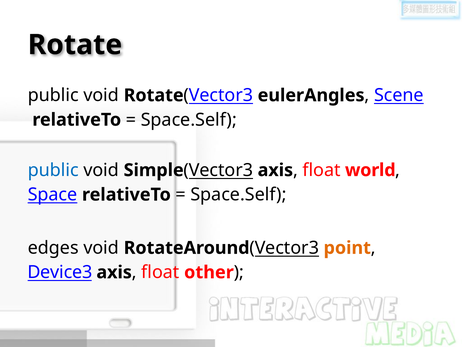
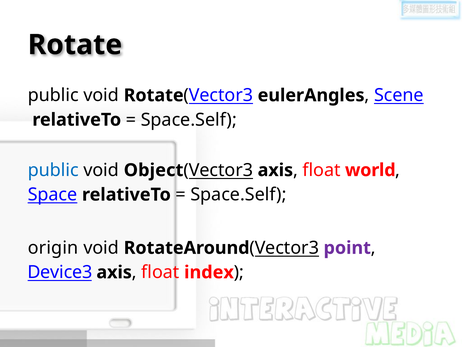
Simple: Simple -> Object
edges: edges -> origin
point colour: orange -> purple
other: other -> index
